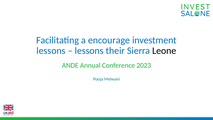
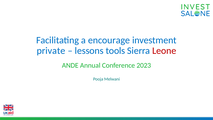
lessons at (51, 51): lessons -> private
their: their -> tools
Leone colour: black -> red
